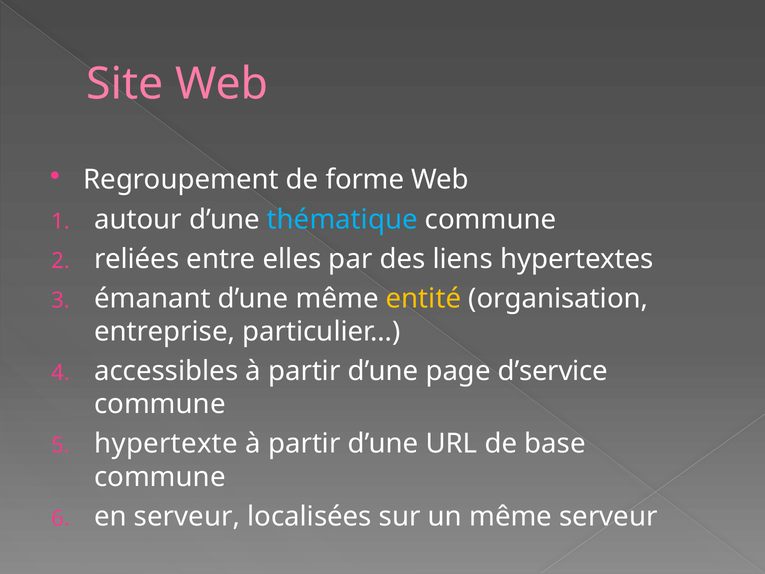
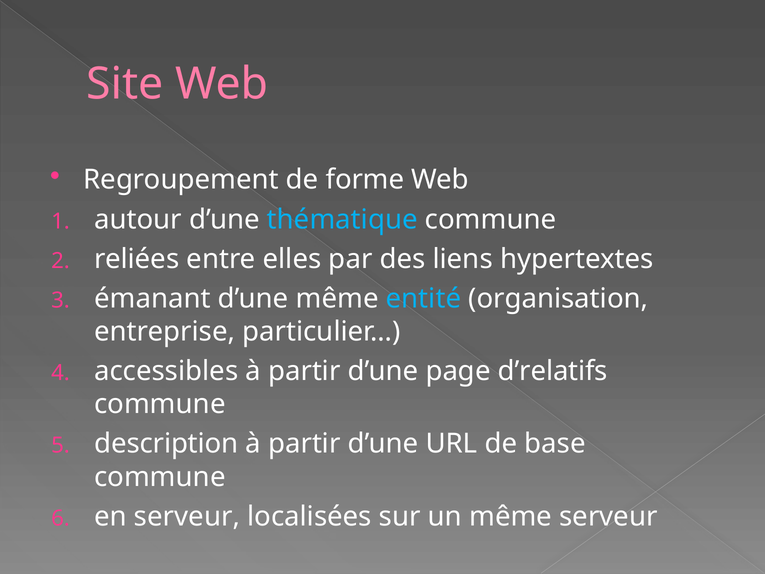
entité colour: yellow -> light blue
d’service: d’service -> d’relatifs
hypertexte: hypertexte -> description
